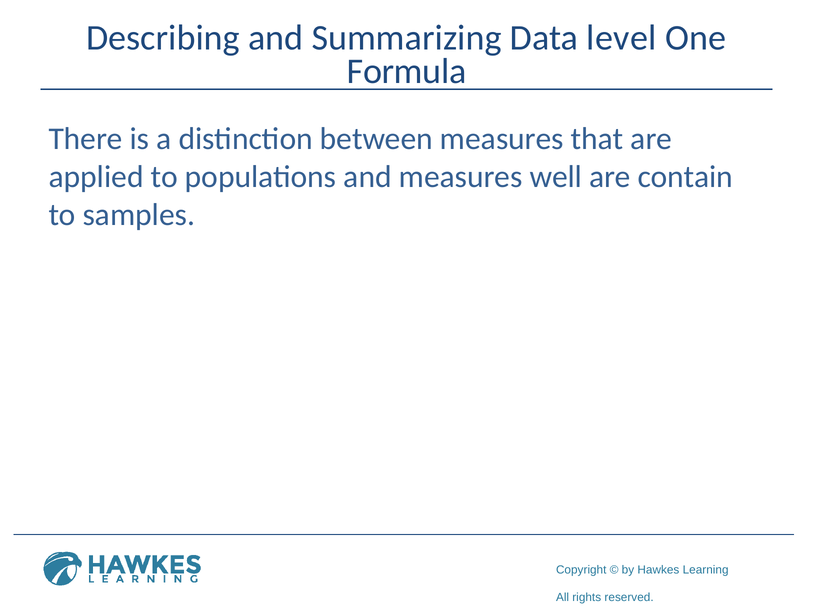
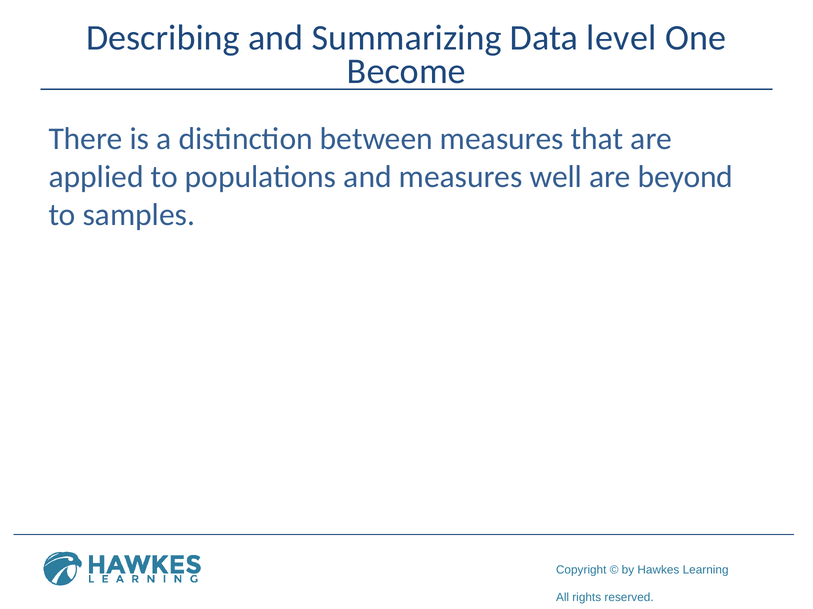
Formula: Formula -> Become
contain: contain -> beyond
